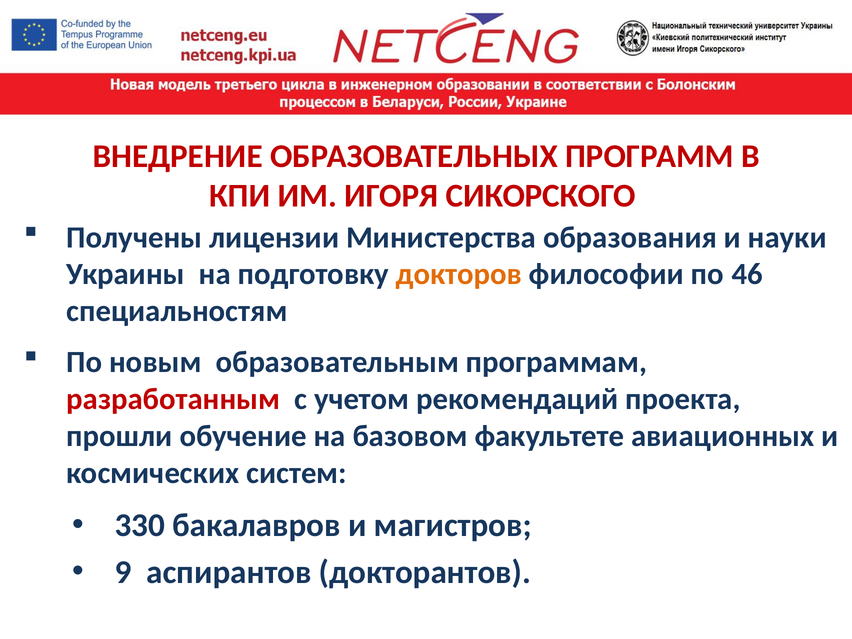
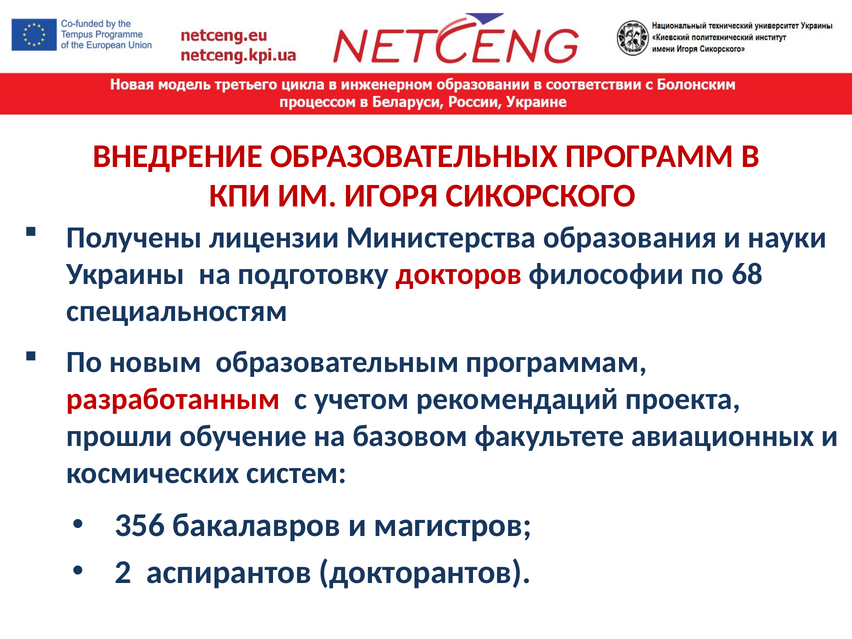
докторов colour: orange -> red
46: 46 -> 68
330: 330 -> 356
9: 9 -> 2
